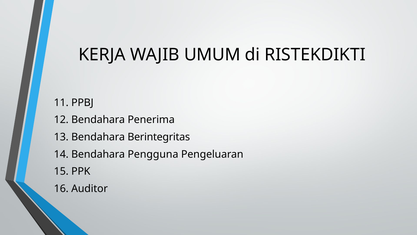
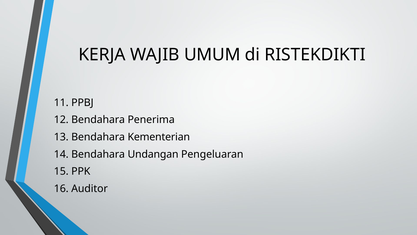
Berintegritas: Berintegritas -> Kementerian
Pengguna: Pengguna -> Undangan
